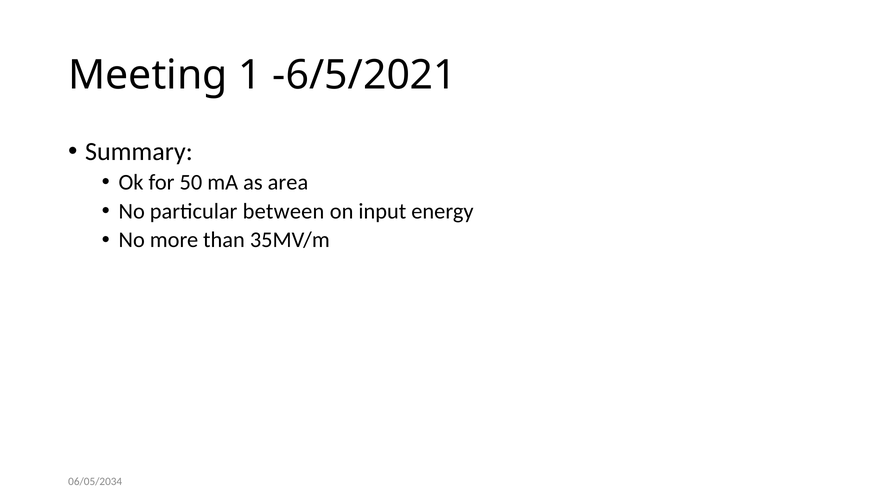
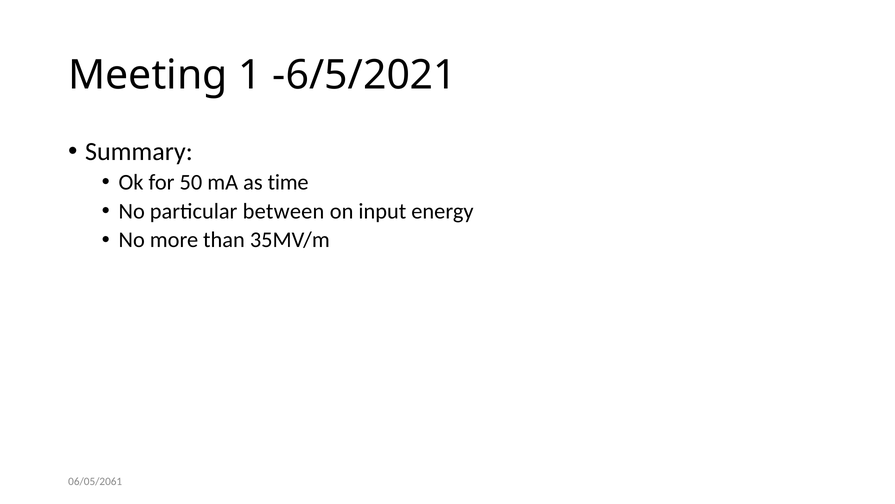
area: area -> time
06/05/2034: 06/05/2034 -> 06/05/2061
